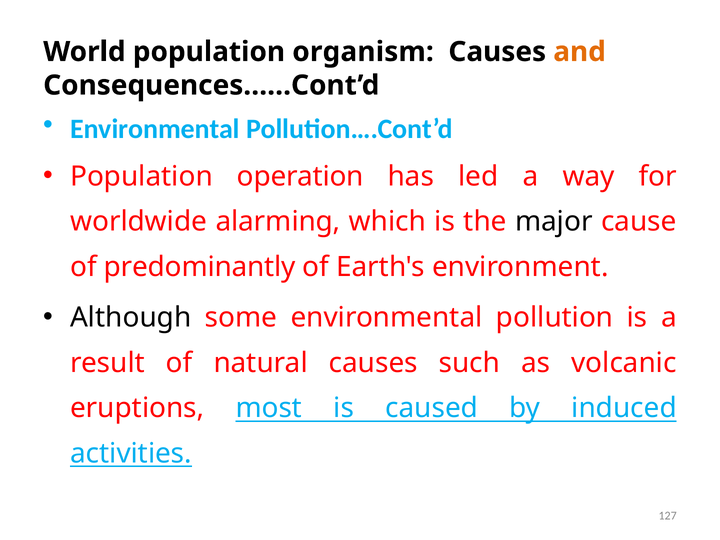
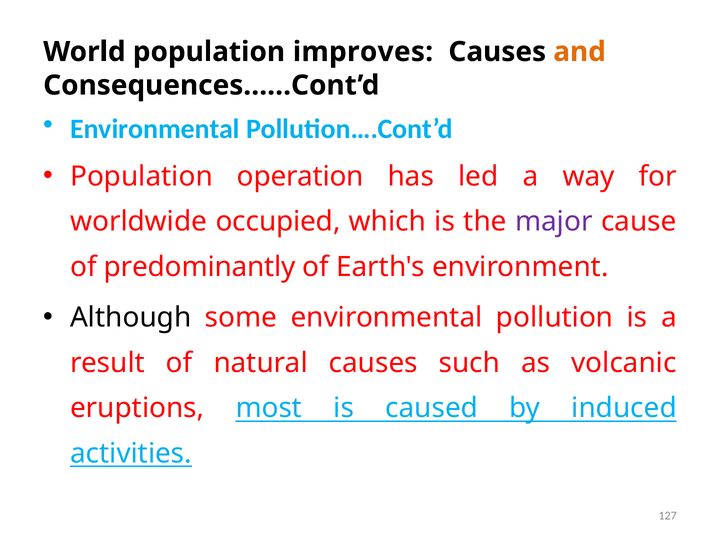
organism: organism -> improves
alarming: alarming -> occupied
major colour: black -> purple
